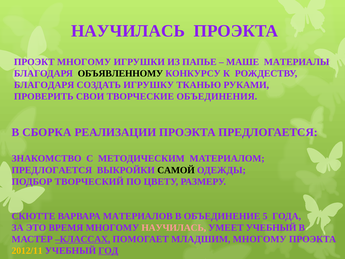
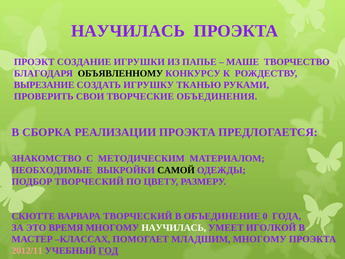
ПРОЭКТ МНОГОМУ: МНОГОМУ -> СОЗДАНИЕ
МАТЕРИАЛЫ: МАТЕРИАЛЫ -> ТВОРЧЕСТВО
БЛАГОДАРЯ at (44, 85): БЛАГОДАРЯ -> ВЫРЕЗАНИЕ
ПРЕДЛОГАЕТСЯ at (52, 170): ПРЕДЛОГАЕТСЯ -> НЕОБХОДИМЫЕ
ВАРВАРА МАТЕРИАЛОВ: МАТЕРИАЛОВ -> ТВОРЧЕСКИЙ
5: 5 -> 0
НАУЧИЛАСЬ at (174, 227) colour: pink -> white
УМЕЕТ УЧЕБНЫЙ: УЧЕБНЫЙ -> ИГОЛКОЙ
КЛАССАХ underline: present -> none
2012/11 colour: yellow -> pink
